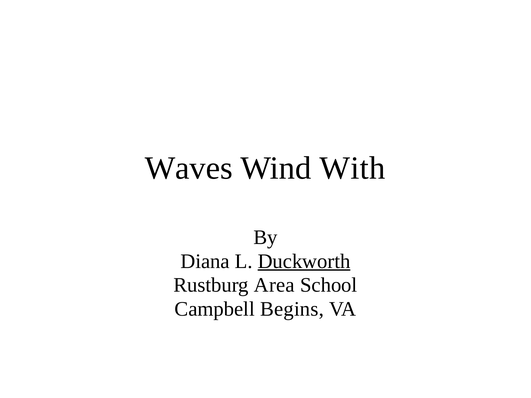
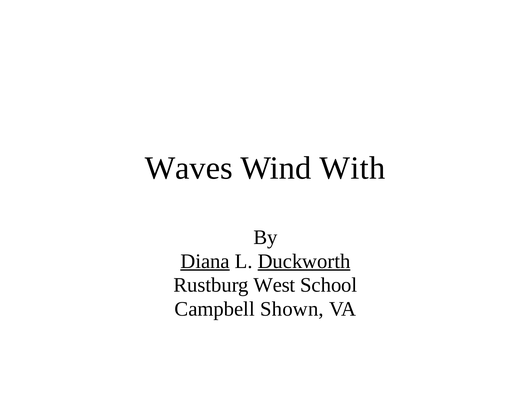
Diana underline: none -> present
Area: Area -> West
Begins: Begins -> Shown
